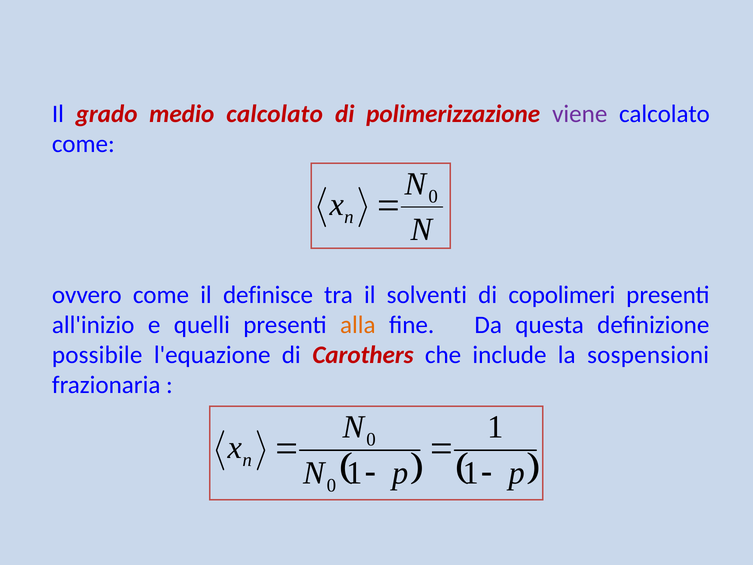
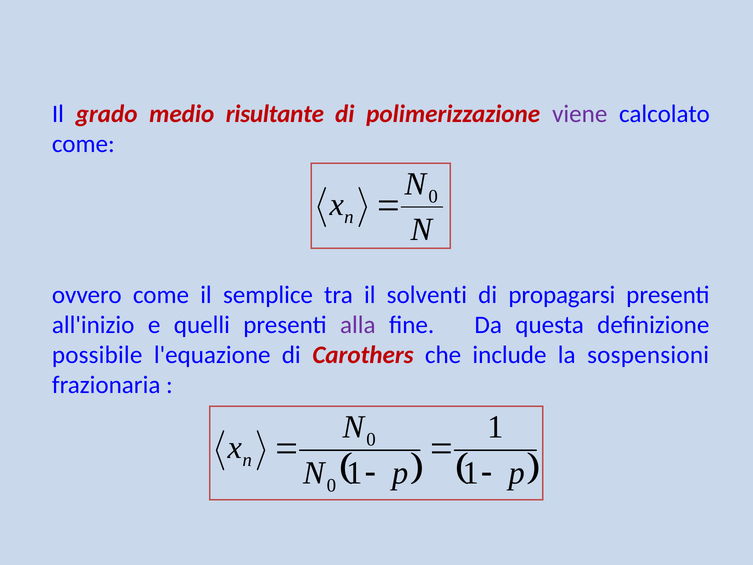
medio calcolato: calcolato -> risultante
definisce: definisce -> semplice
copolimeri: copolimeri -> propagarsi
alla colour: orange -> purple
